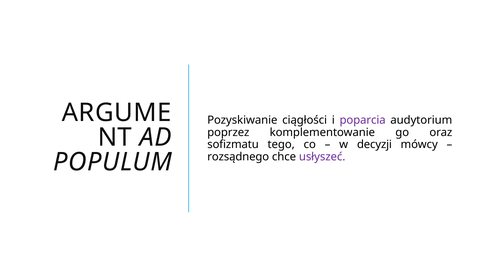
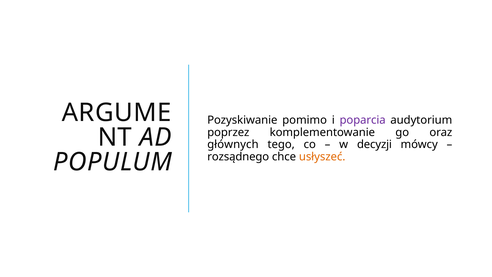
ciągłości: ciągłości -> pomimo
sofizmatu: sofizmatu -> głównych
usłyszeć colour: purple -> orange
